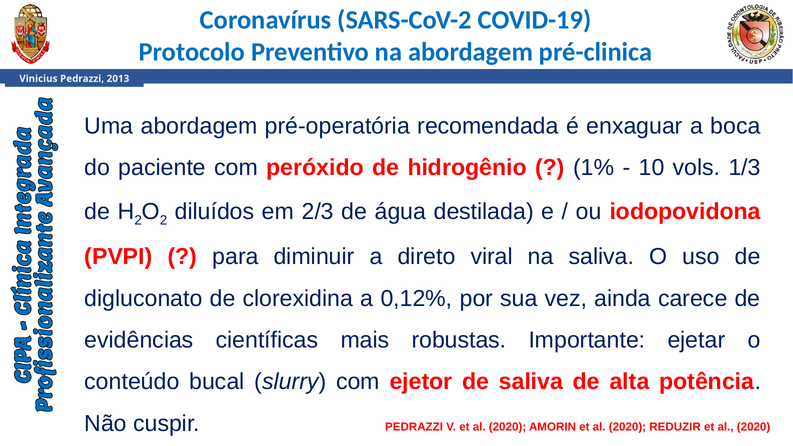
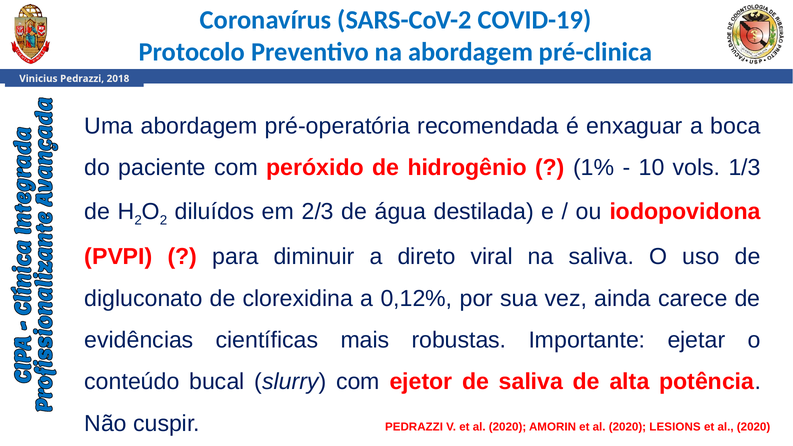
2013: 2013 -> 2018
REDUZIR: REDUZIR -> LESIONS
